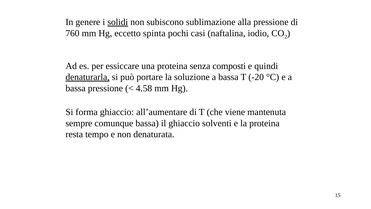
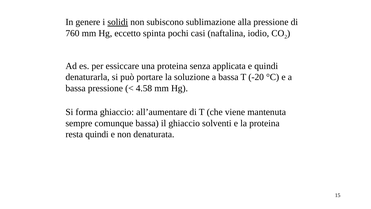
composti: composti -> applicata
denaturarla underline: present -> none
resta tempo: tempo -> quindi
